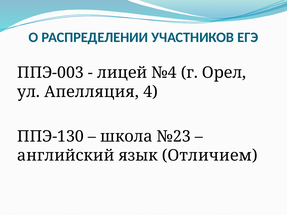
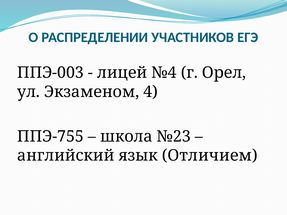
Апелляция: Апелляция -> Экзаменом
ППЭ-130: ППЭ-130 -> ППЭ-755
